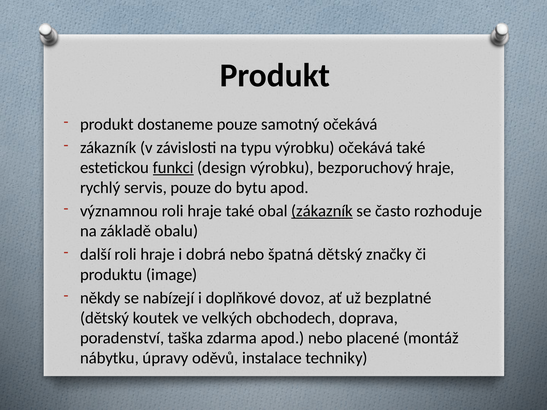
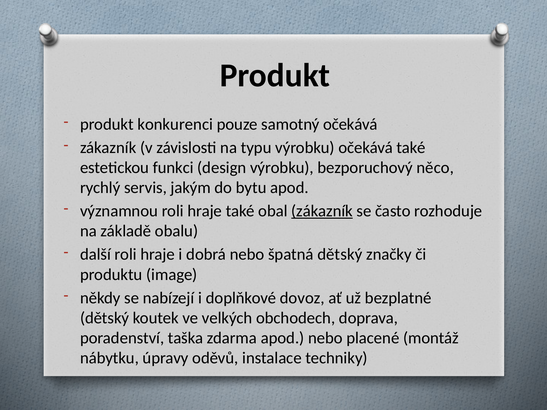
dostaneme: dostaneme -> konkurenci
funkci underline: present -> none
bezporuchový hraje: hraje -> něco
servis pouze: pouze -> jakým
